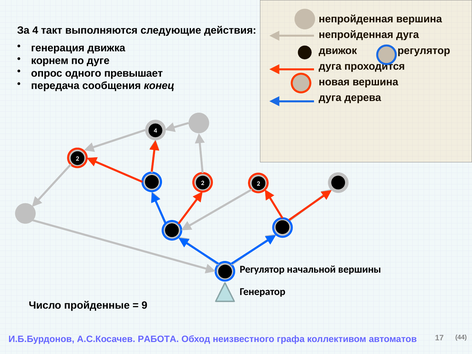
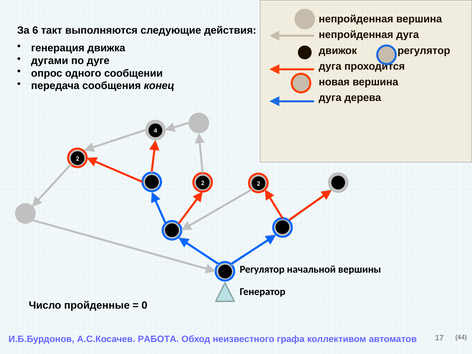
За 4: 4 -> 6
корнем: корнем -> дугами
превышает: превышает -> сообщении
9: 9 -> 0
